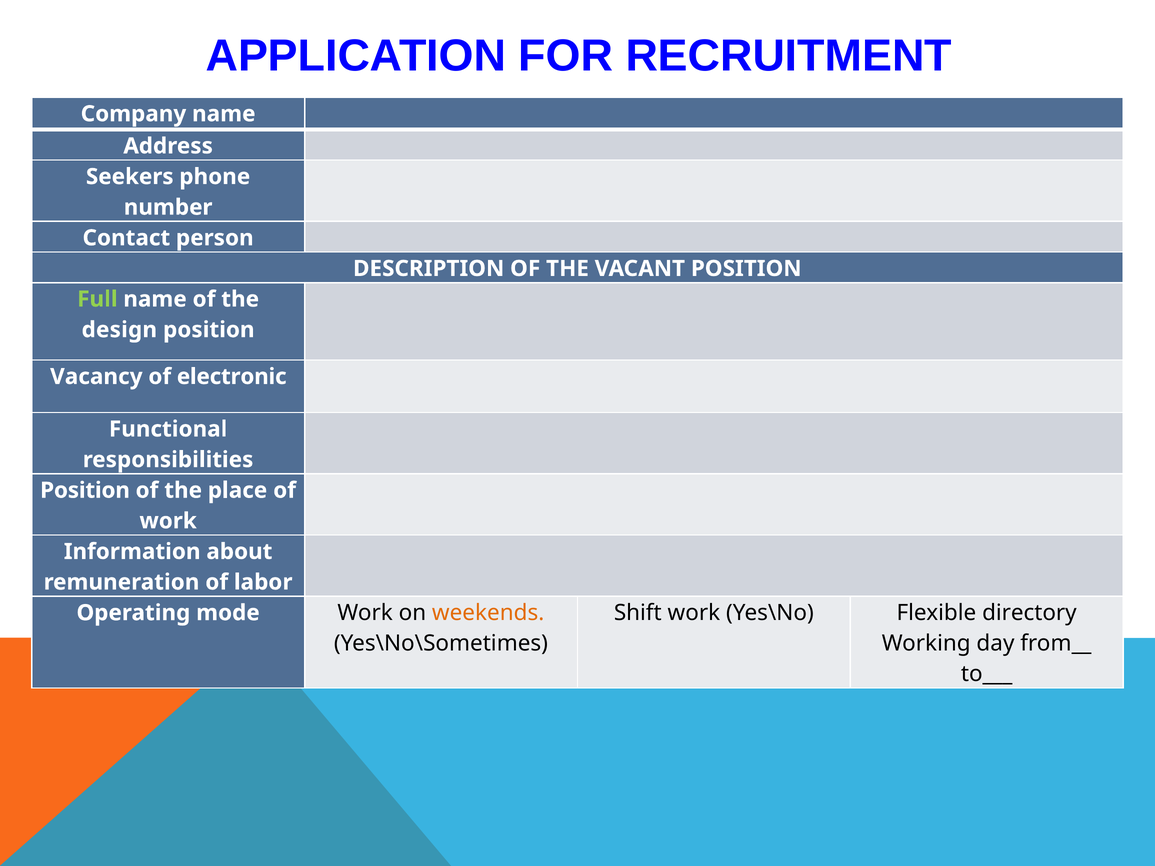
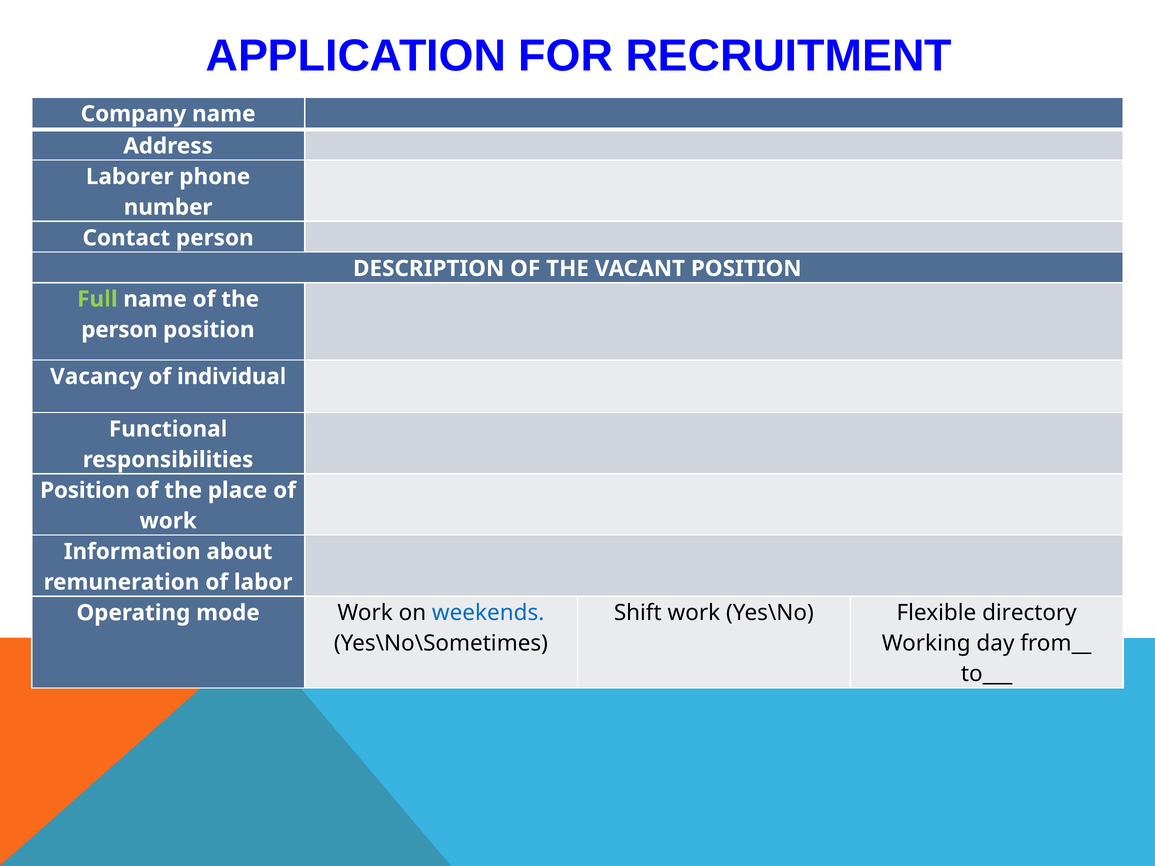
Seekers: Seekers -> Laborer
design at (119, 330): design -> person
electronic: electronic -> individual
weekends colour: orange -> blue
